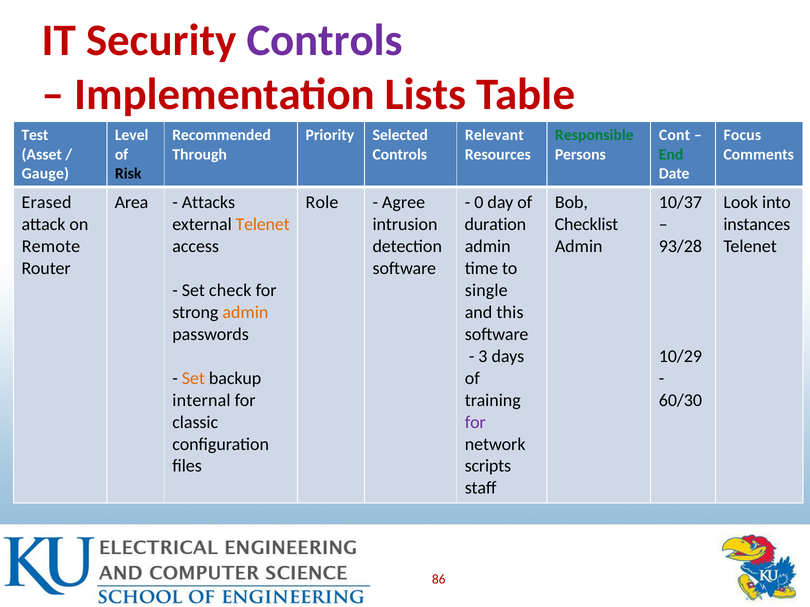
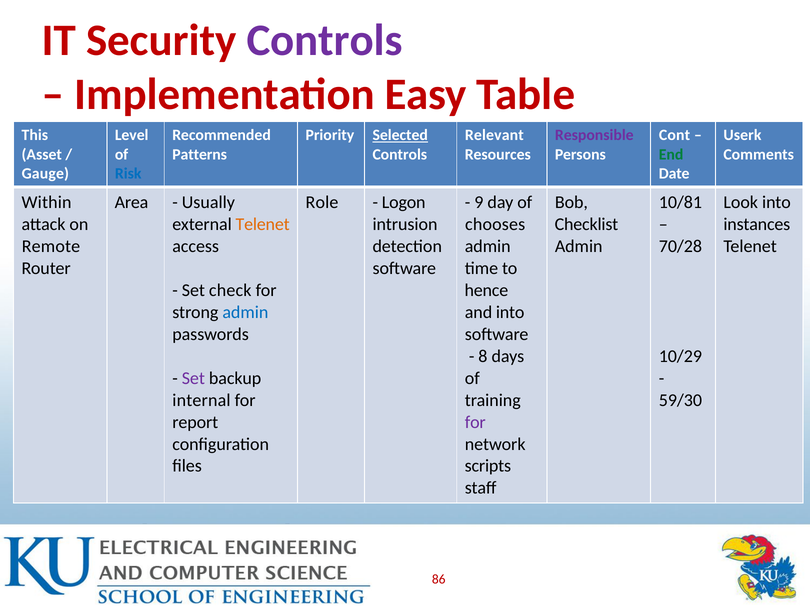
Lists: Lists -> Easy
Test: Test -> This
Selected underline: none -> present
Responsible colour: green -> purple
Focus: Focus -> Userk
Through: Through -> Patterns
Risk colour: black -> blue
Erased: Erased -> Within
Attacks: Attacks -> Usually
Agree: Agree -> Logon
0: 0 -> 9
10/37: 10/37 -> 10/81
duration: duration -> chooses
93/28: 93/28 -> 70/28
single: single -> hence
admin at (245, 312) colour: orange -> blue
and this: this -> into
3: 3 -> 8
Set at (193, 378) colour: orange -> purple
60/30: 60/30 -> 59/30
classic: classic -> report
